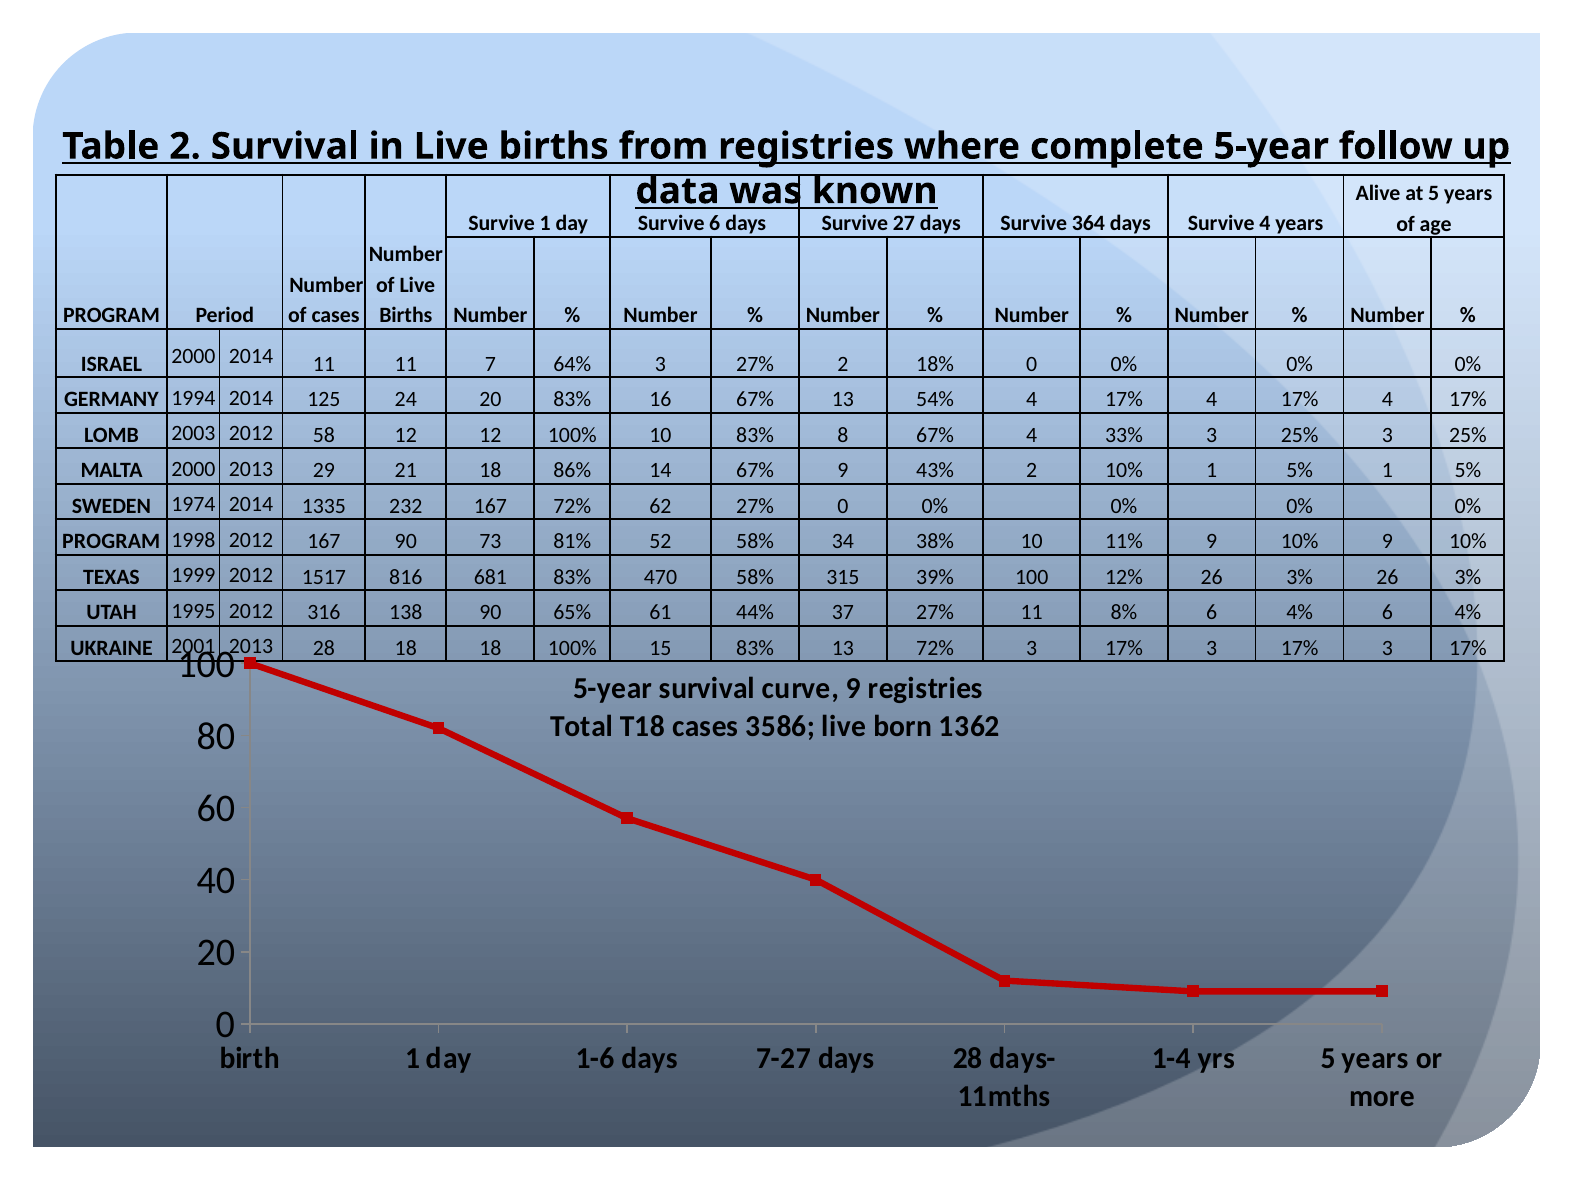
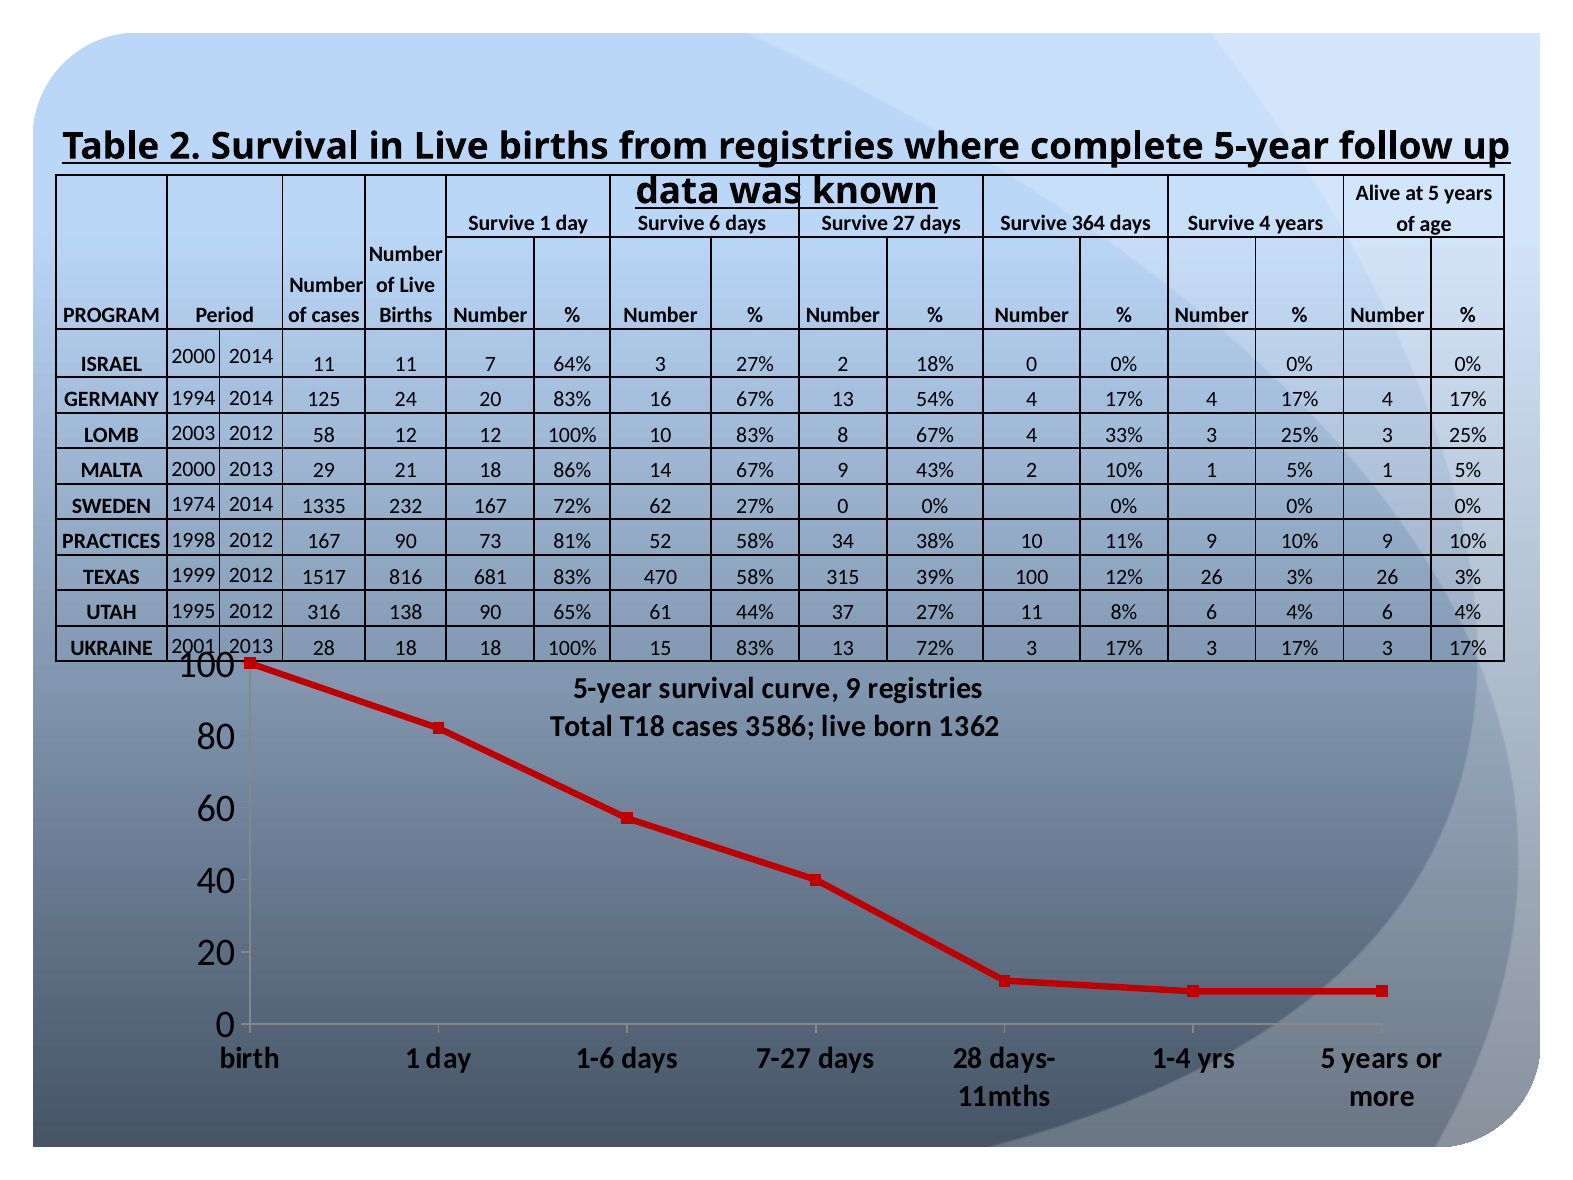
PROGRAM at (111, 542): PROGRAM -> PRACTICES
